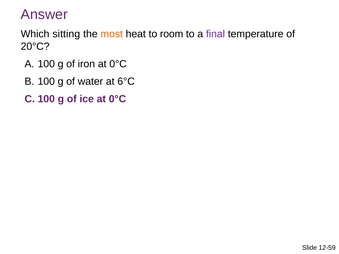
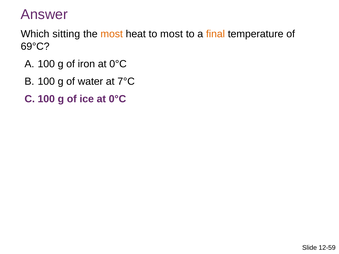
to room: room -> most
final colour: purple -> orange
20°C: 20°C -> 69°C
6°C: 6°C -> 7°C
